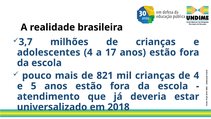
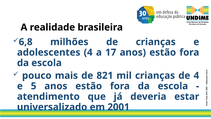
3,7: 3,7 -> 6,8
2018: 2018 -> 2001
